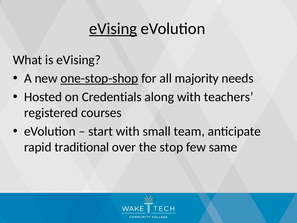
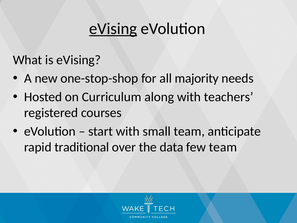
one-stop-shop underline: present -> none
Credentials: Credentials -> Curriculum
stop: stop -> data
few same: same -> team
